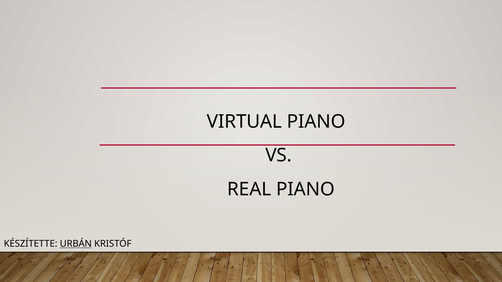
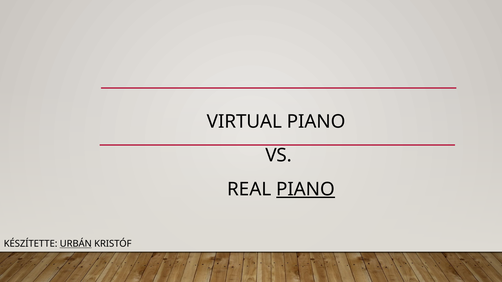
PIANO at (306, 189) underline: none -> present
